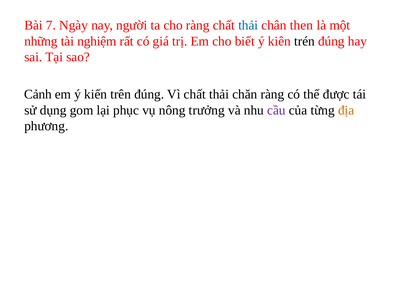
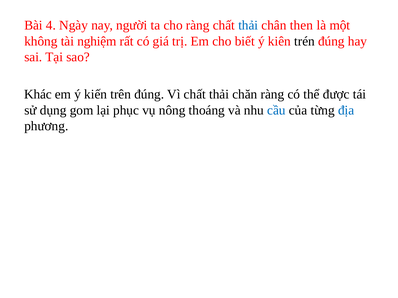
7: 7 -> 4
những: những -> không
Cảnh: Cảnh -> Khác
trưởng: trưởng -> thoáng
cầu colour: purple -> blue
địa colour: orange -> blue
